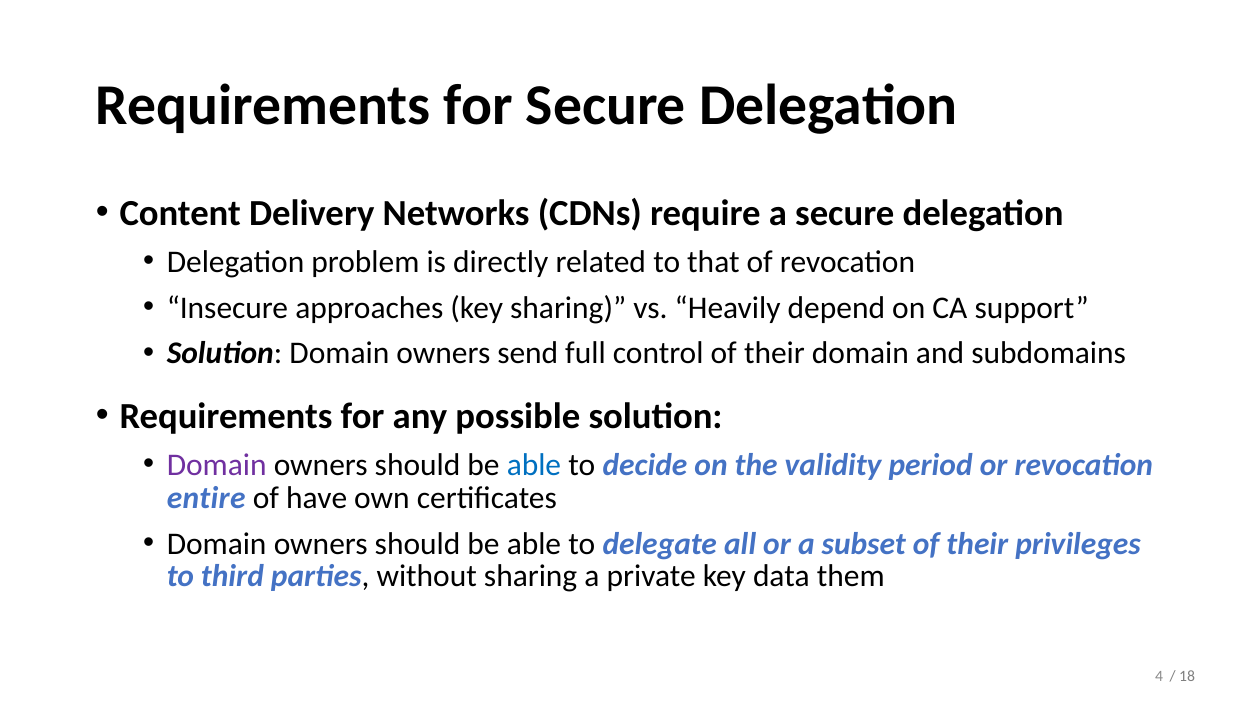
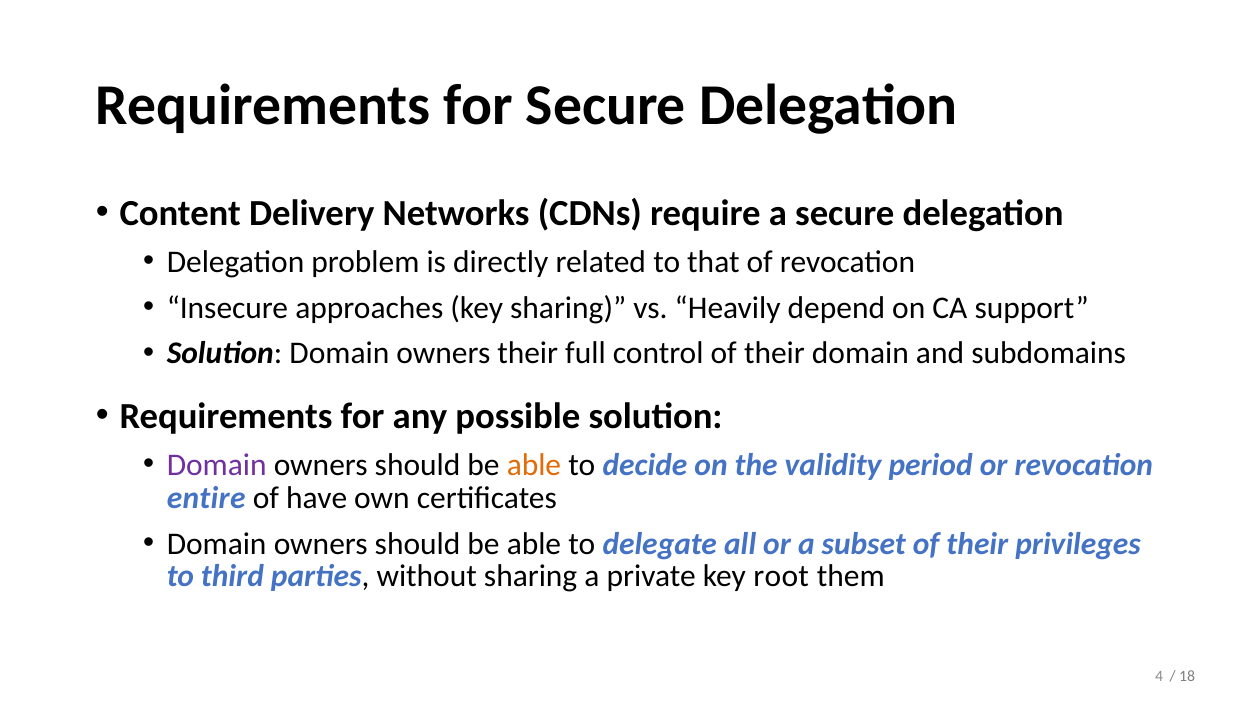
owners send: send -> their
able at (534, 465) colour: blue -> orange
data: data -> root
